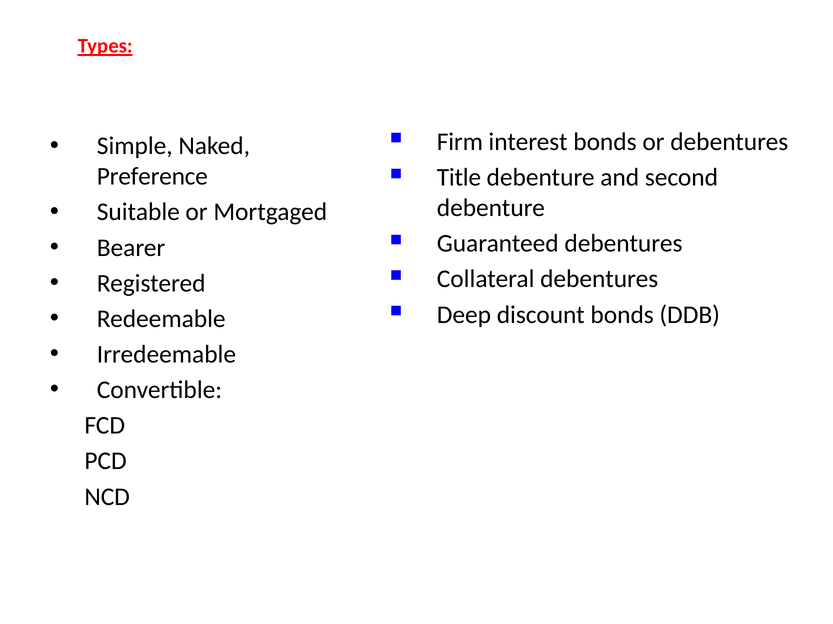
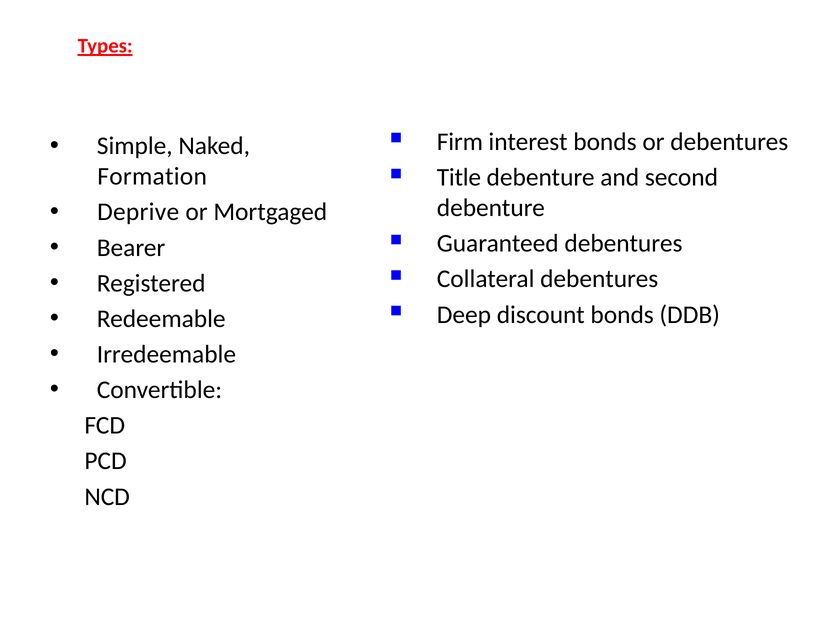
Preference: Preference -> Formation
Suitable: Suitable -> Deprive
